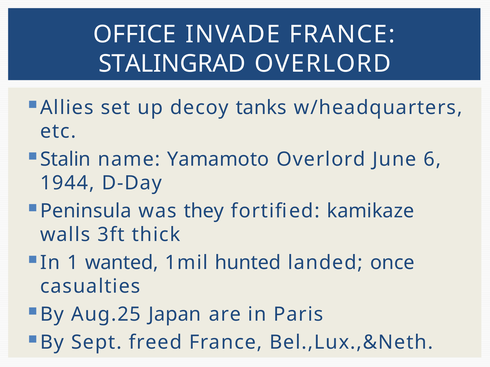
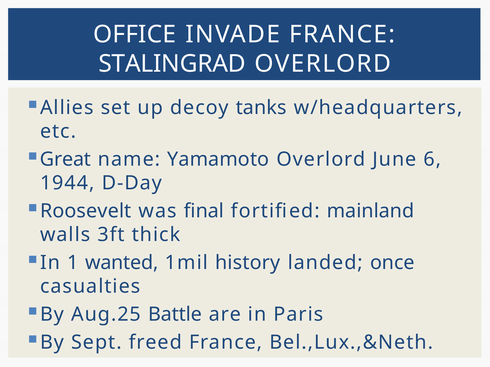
Stalin: Stalin -> Great
Peninsula: Peninsula -> Roosevelt
they: they -> final
kamikaze: kamikaze -> mainland
hunted: hunted -> history
Japan: Japan -> Battle
